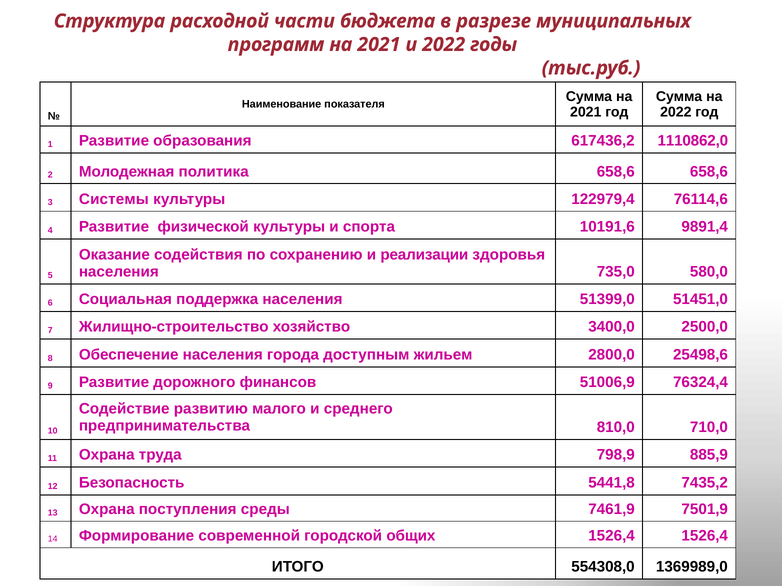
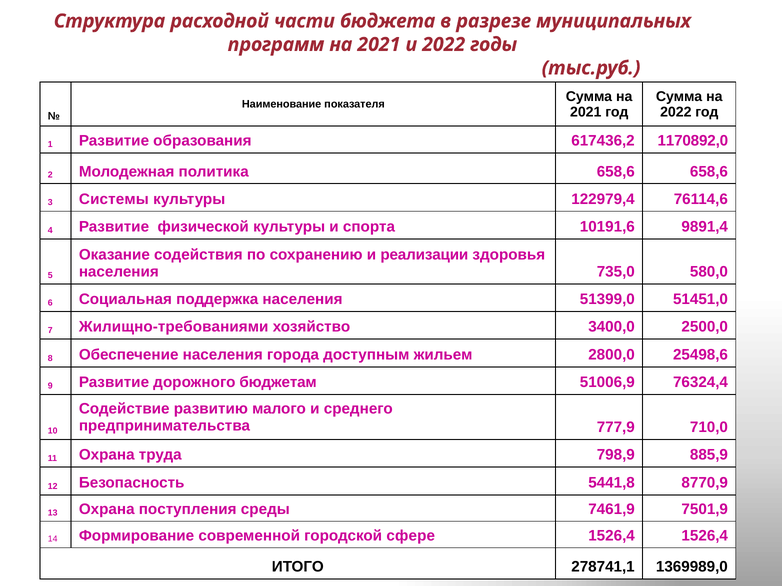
1110862,0: 1110862,0 -> 1170892,0
Жилищно-строительство: Жилищно-строительство -> Жилищно-требованиями
финансов: финансов -> бюджетам
810,0: 810,0 -> 777,9
7435,2: 7435,2 -> 8770,9
общих: общих -> сфере
554308,0: 554308,0 -> 278741,1
